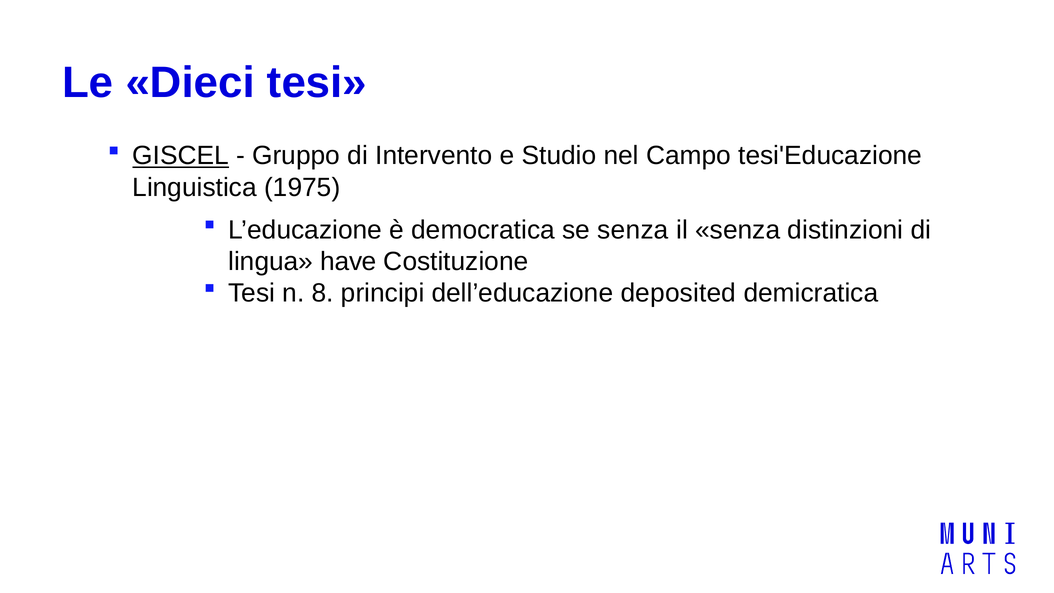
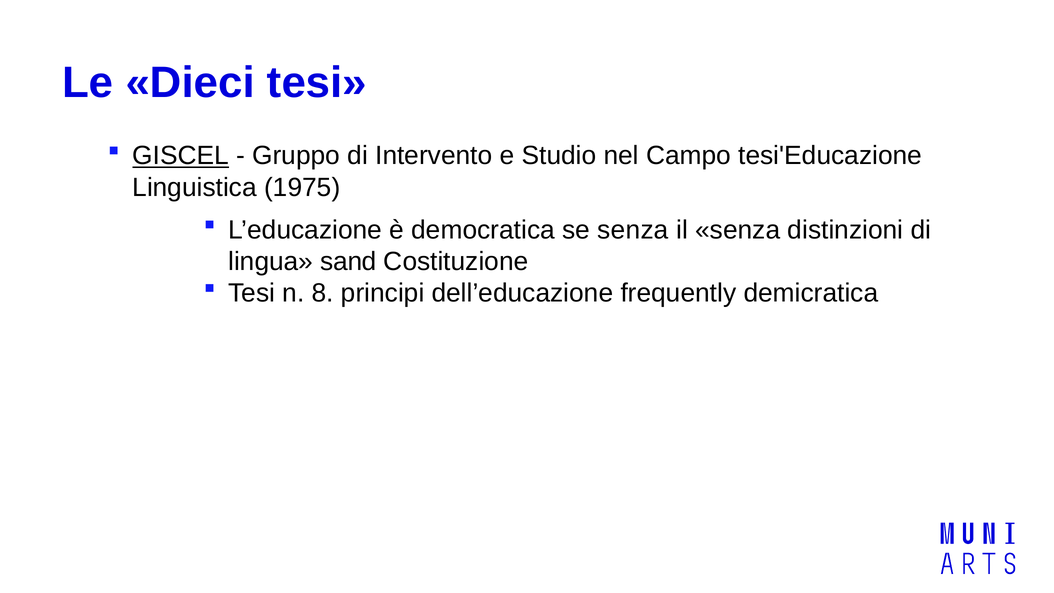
have: have -> sand
deposited: deposited -> frequently
